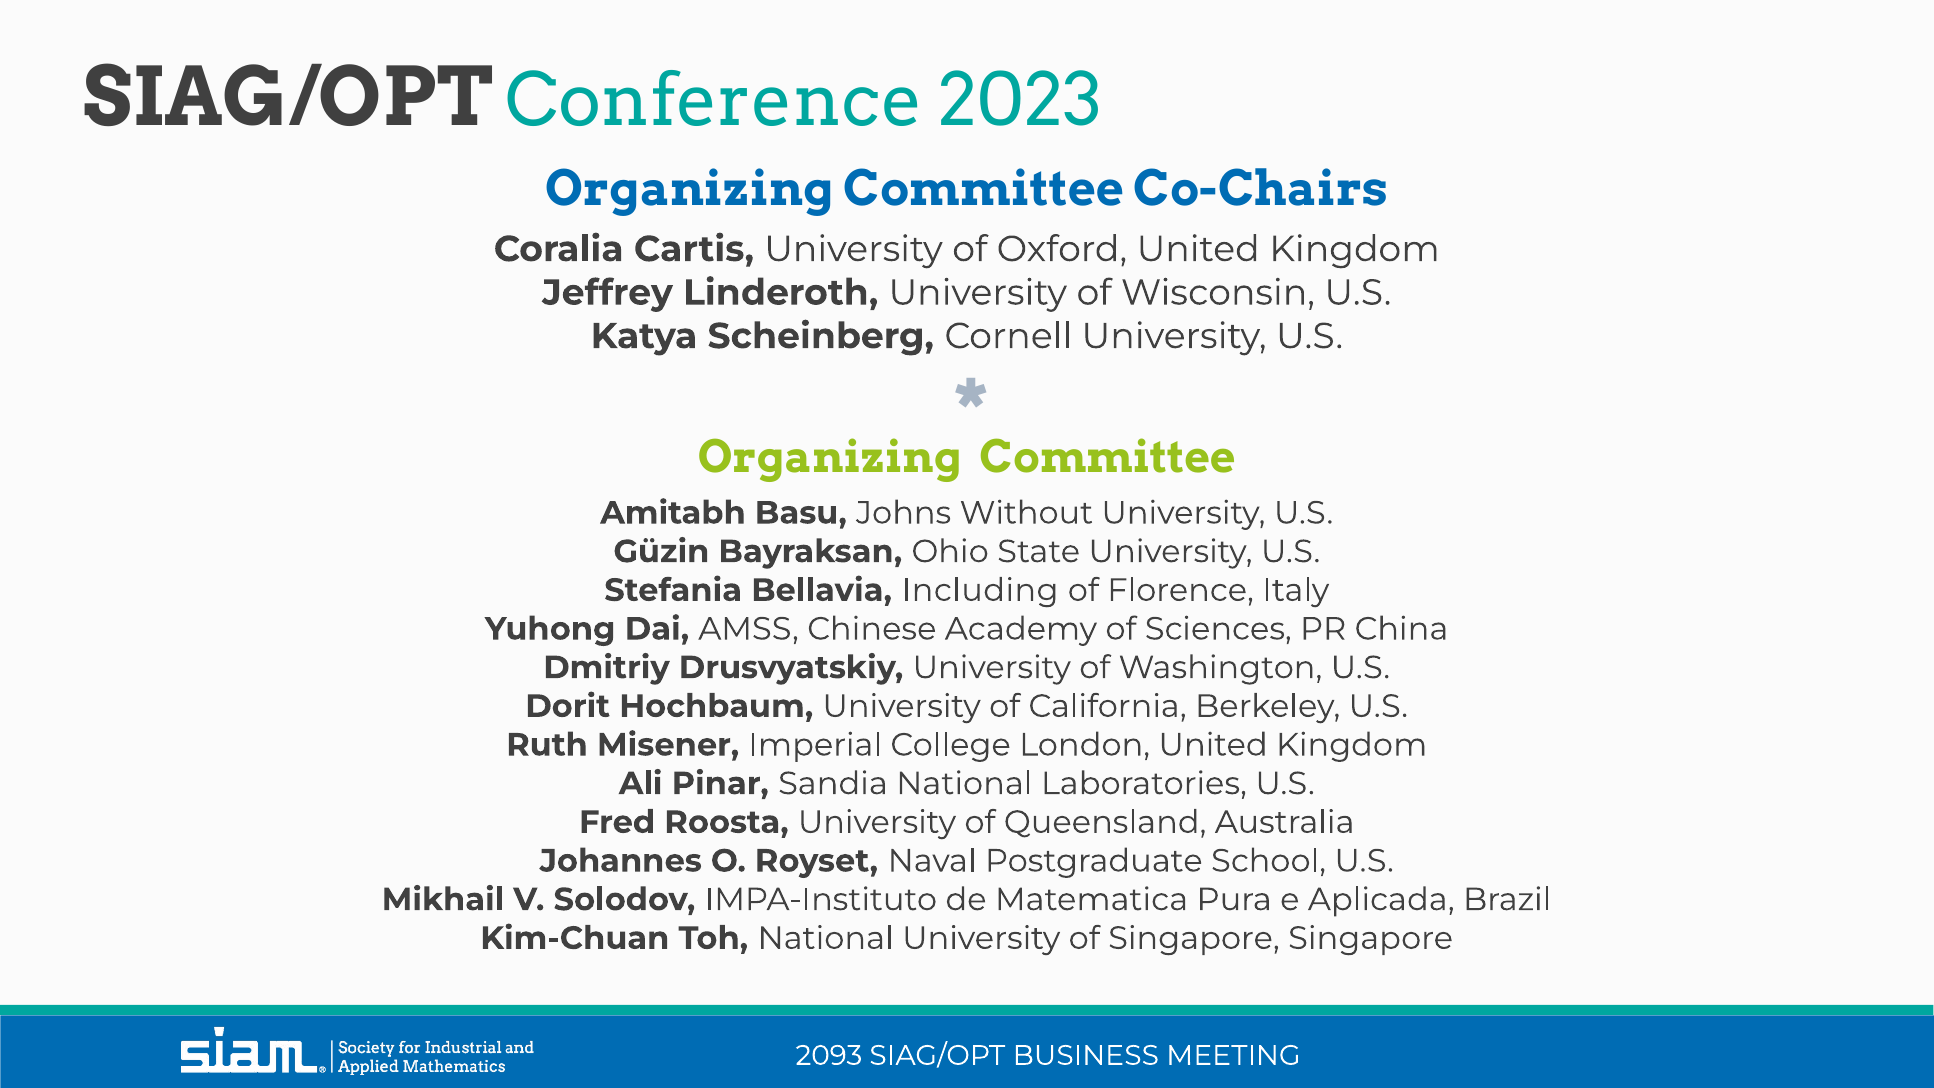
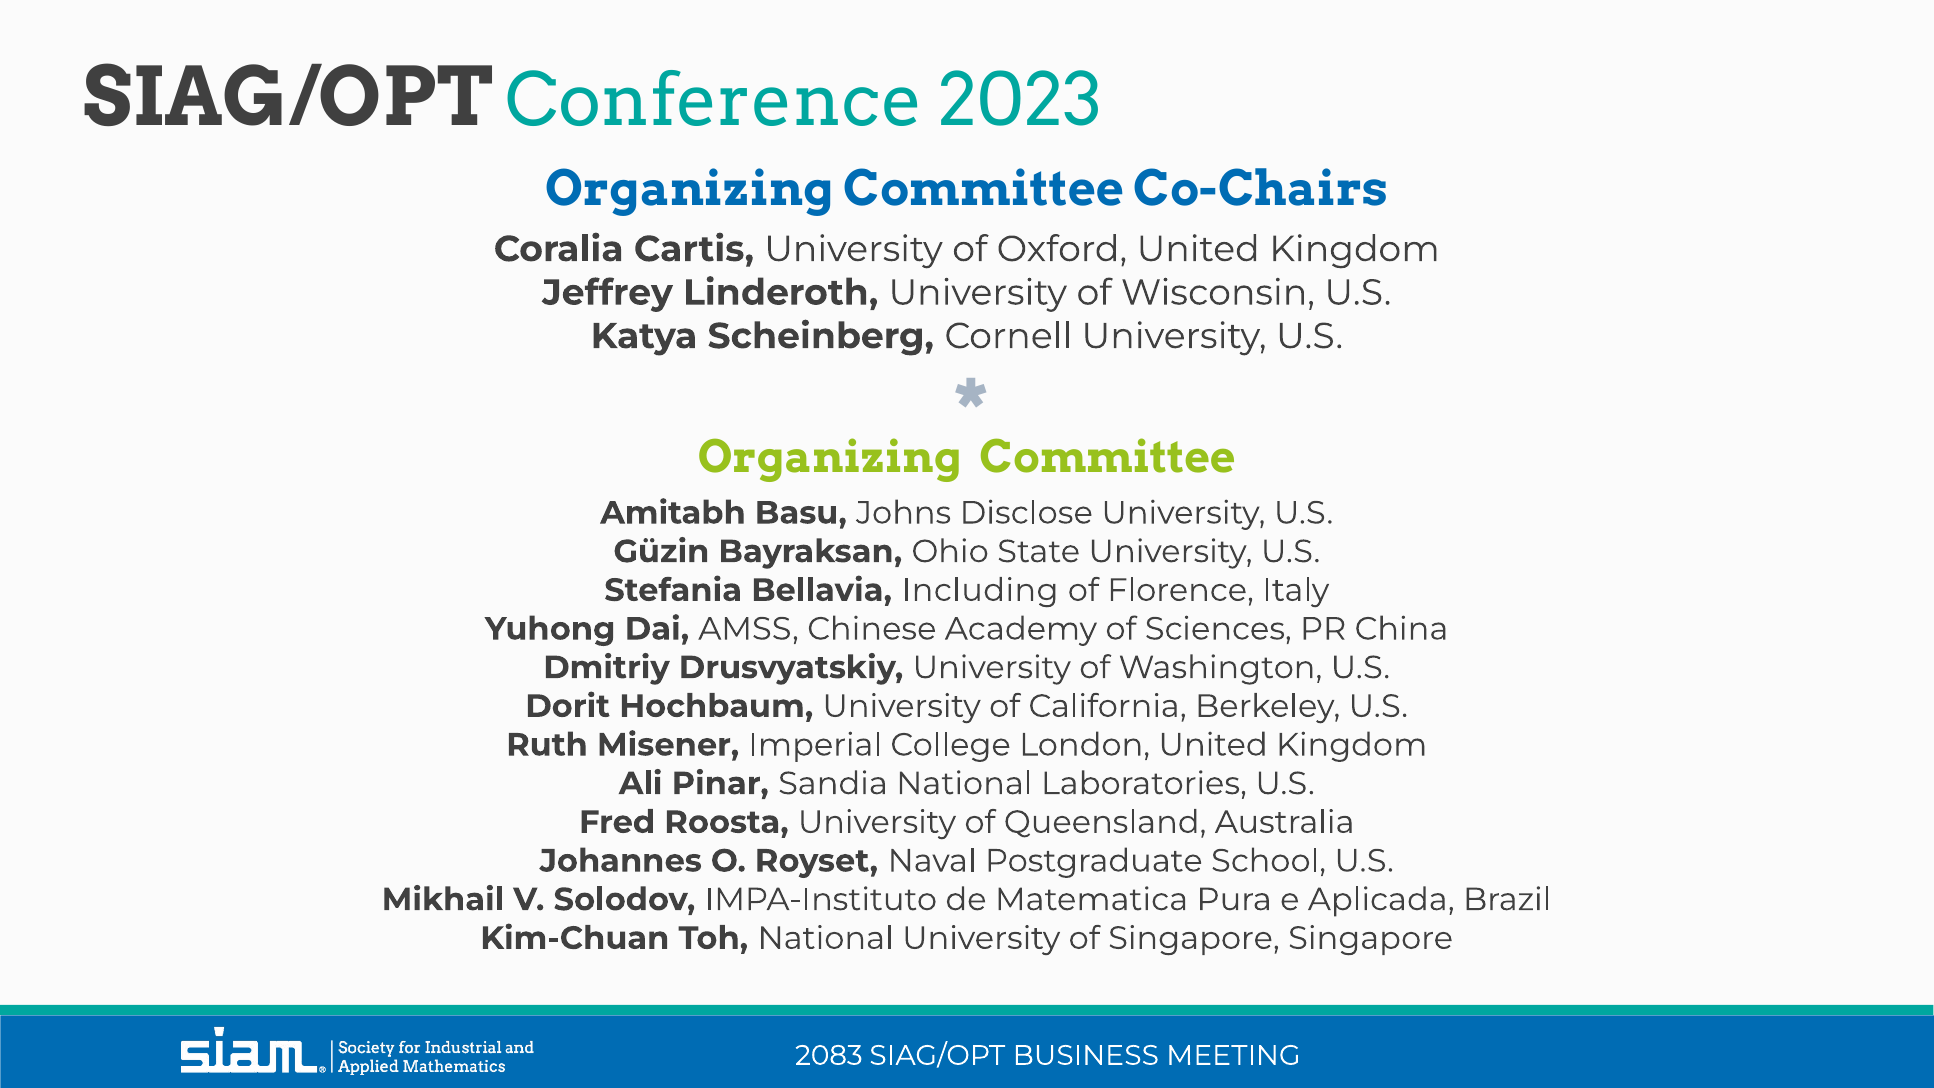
Without: Without -> Disclose
2093: 2093 -> 2083
